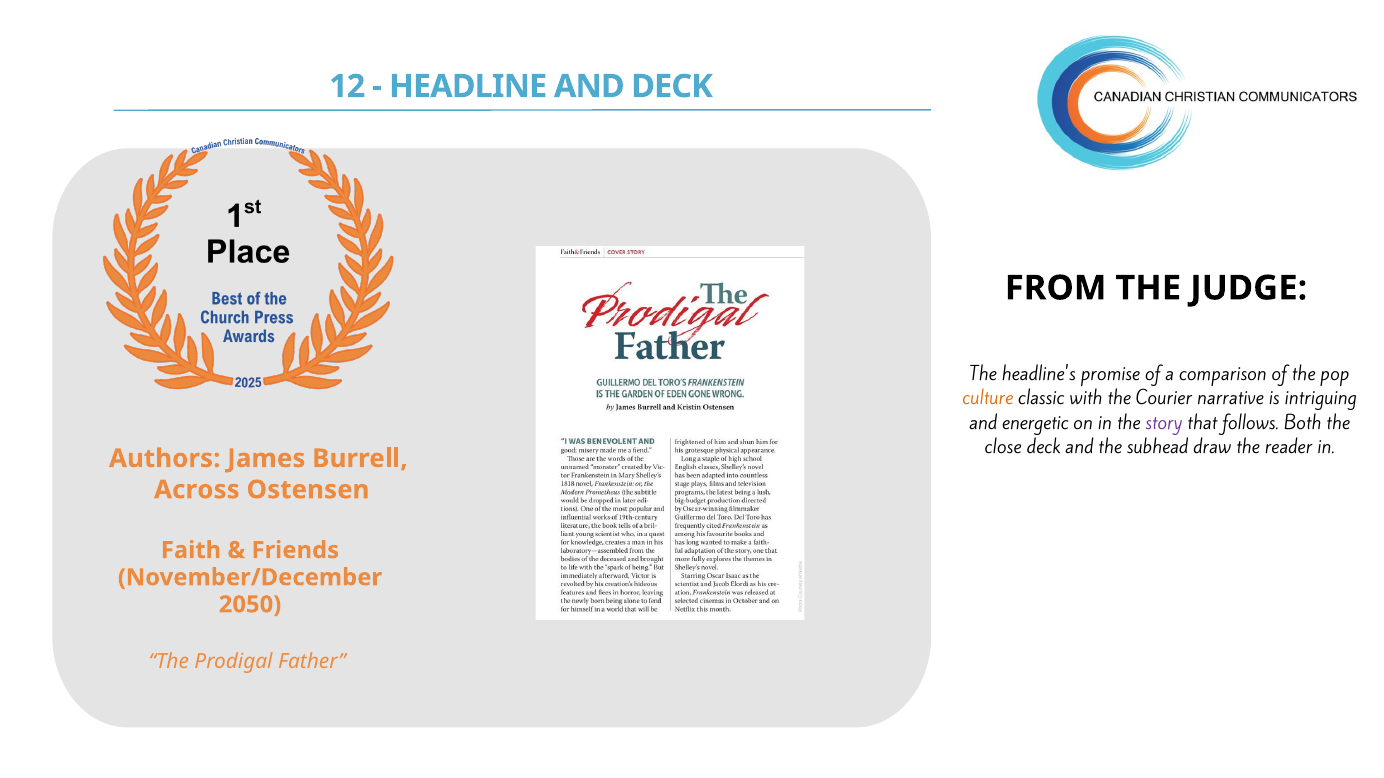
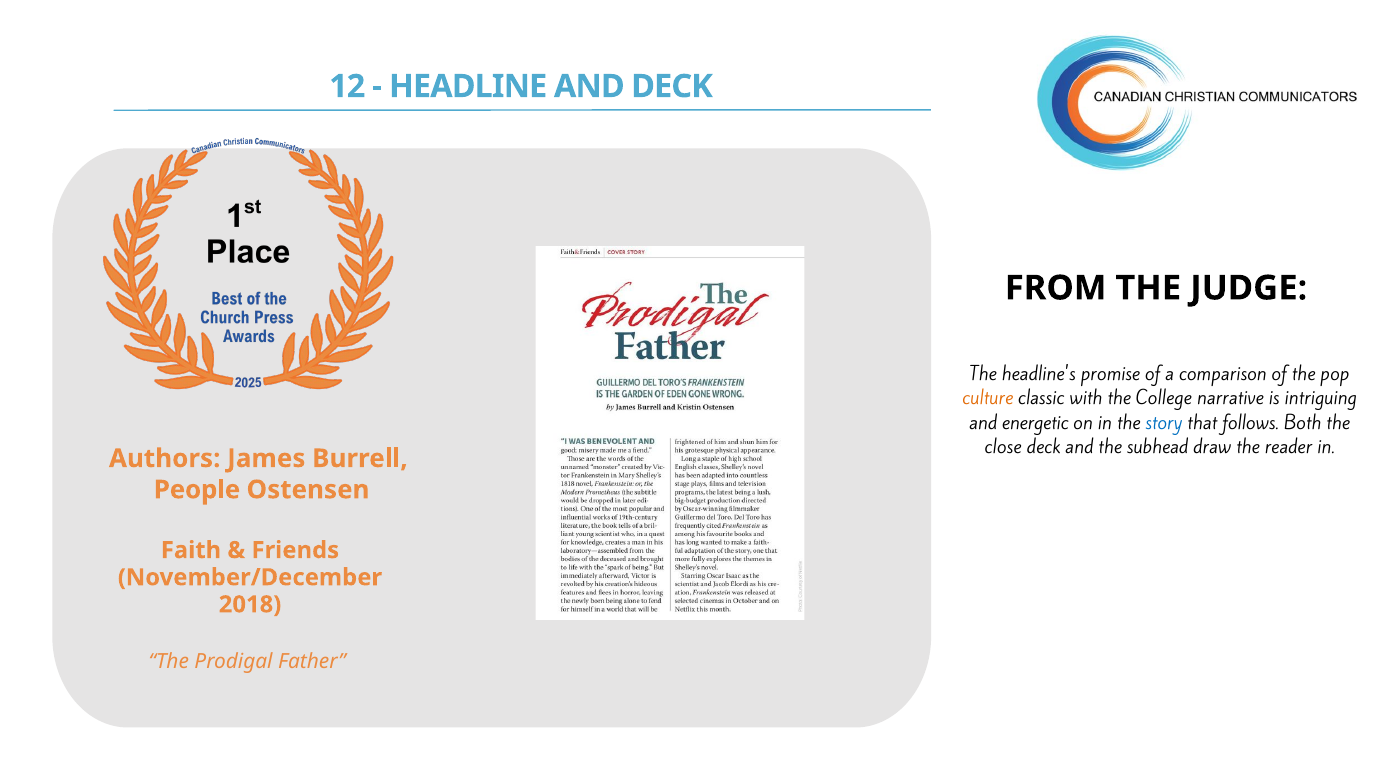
Courier: Courier -> College
story colour: purple -> blue
Across: Across -> People
2050: 2050 -> 2018
